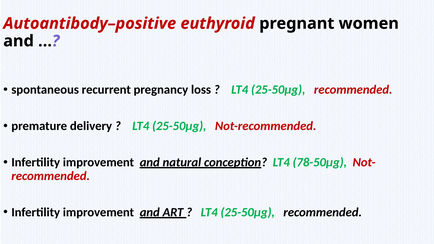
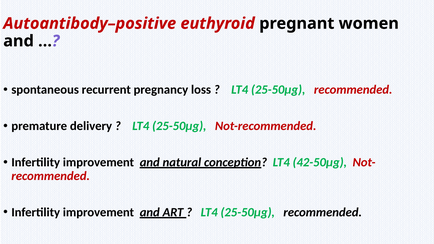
78-50µg: 78-50µg -> 42-50µg
